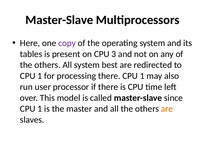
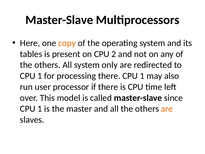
copy colour: purple -> orange
3: 3 -> 2
best: best -> only
